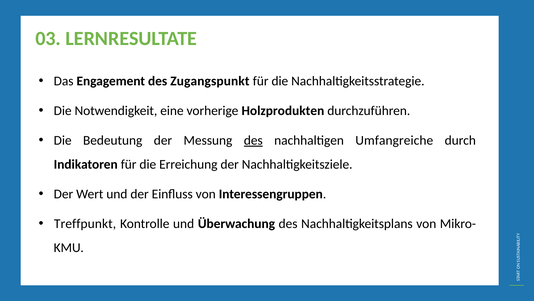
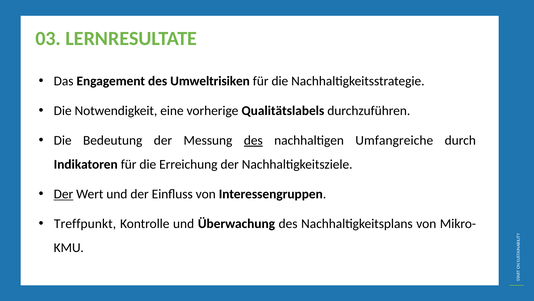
Zugangspunkt: Zugangspunkt -> Umweltrisiken
Holzprodukten: Holzprodukten -> Qualitätslabels
Der at (63, 194) underline: none -> present
